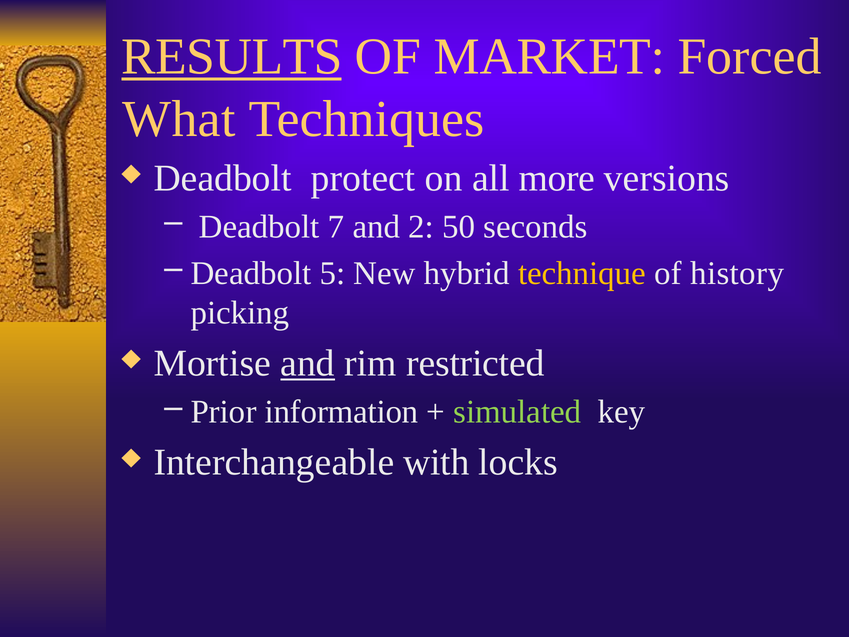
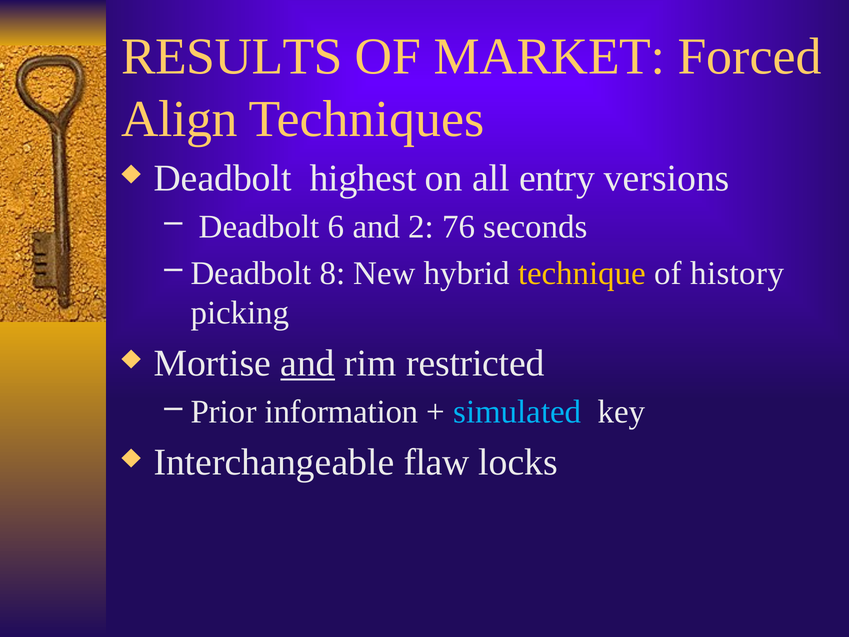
RESULTS underline: present -> none
What: What -> Align
protect: protect -> highest
more: more -> entry
7: 7 -> 6
50: 50 -> 76
5: 5 -> 8
simulated colour: light green -> light blue
with: with -> flaw
